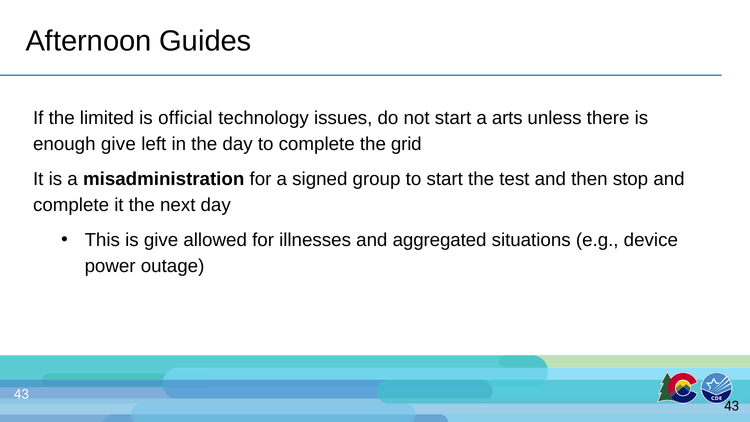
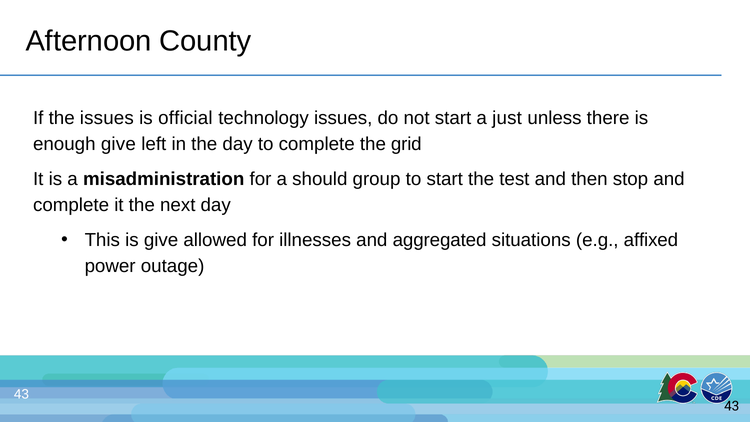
Guides: Guides -> County
the limited: limited -> issues
arts: arts -> just
signed: signed -> should
device: device -> affixed
